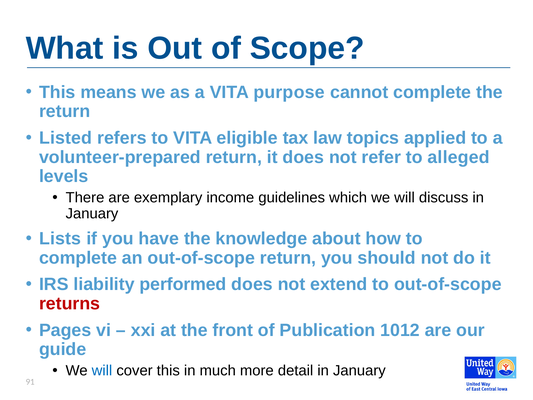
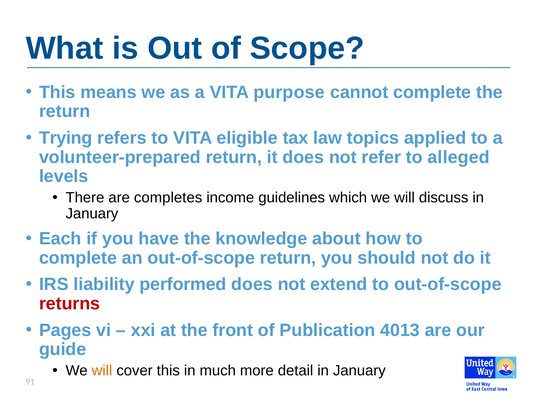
Listed: Listed -> Trying
exemplary: exemplary -> completes
Lists: Lists -> Each
1012: 1012 -> 4013
will at (102, 370) colour: blue -> orange
